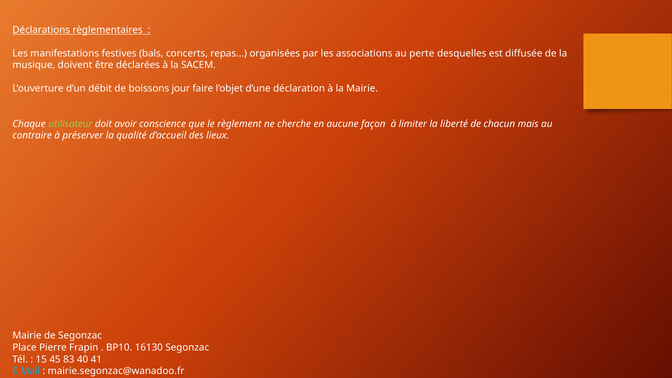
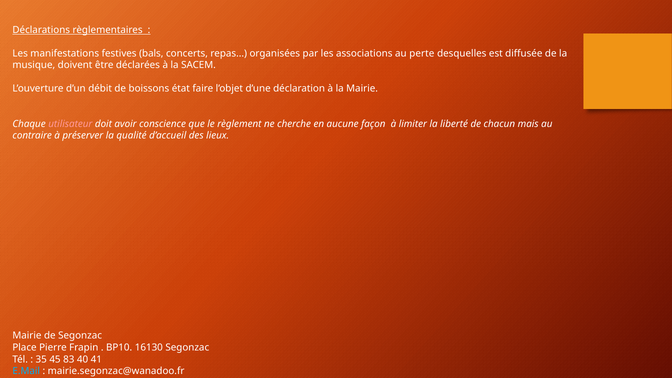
jour: jour -> état
utilisateur colour: light green -> pink
15: 15 -> 35
